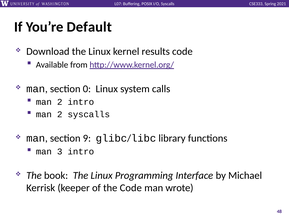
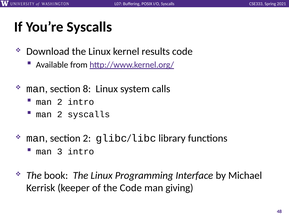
You’re Default: Default -> Syscalls
0: 0 -> 8
section 9: 9 -> 2
wrote: wrote -> giving
